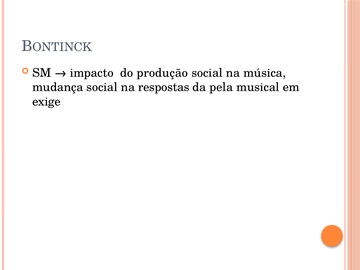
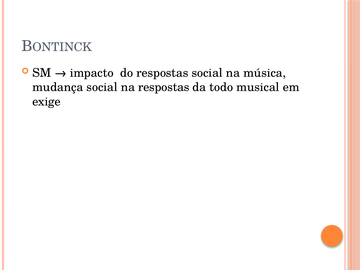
do produção: produção -> respostas
pela: pela -> todo
